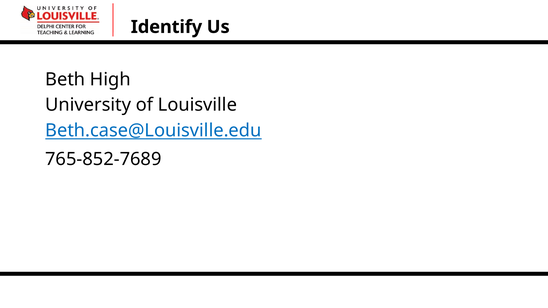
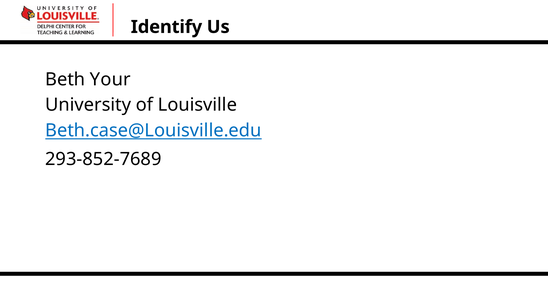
High: High -> Your
765-852-7689: 765-852-7689 -> 293-852-7689
